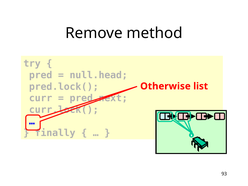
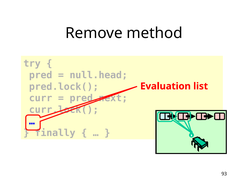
Otherwise: Otherwise -> Evaluation
